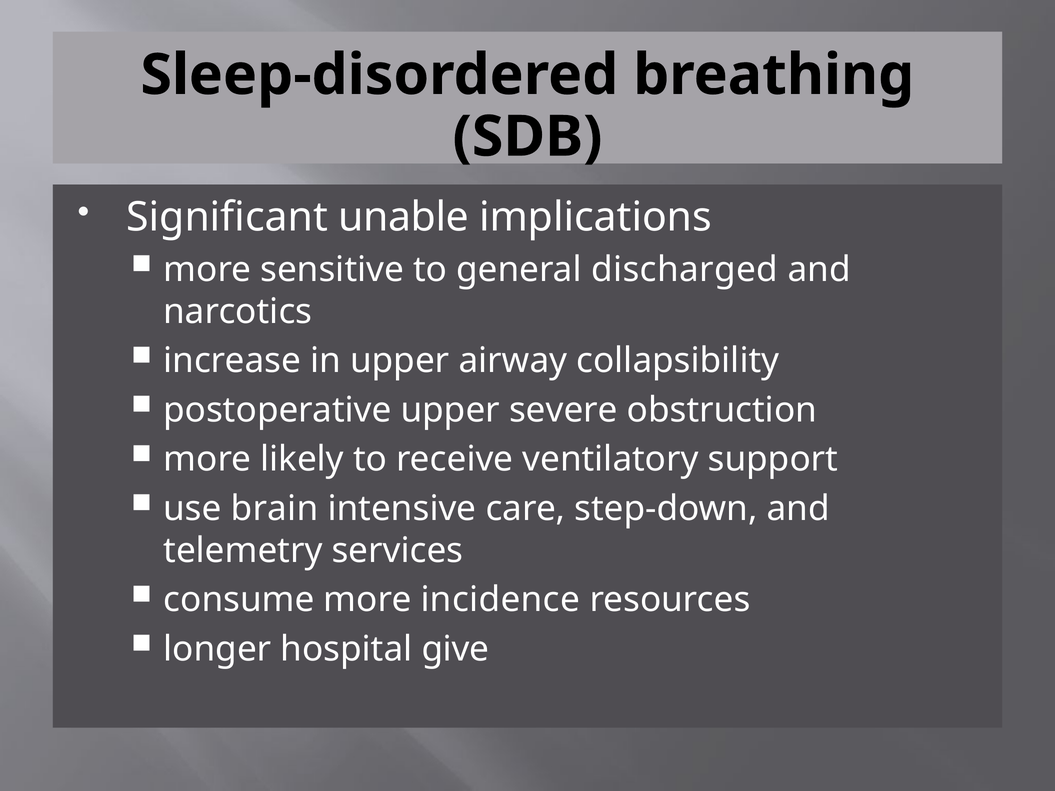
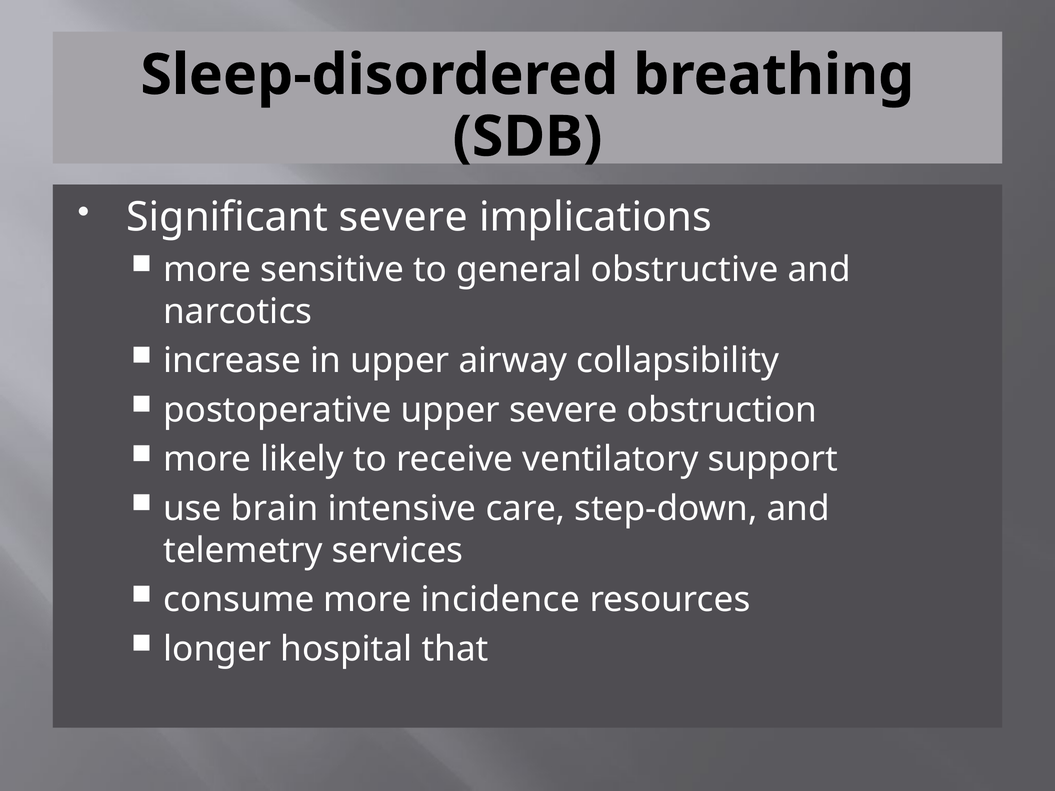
Significant unable: unable -> severe
discharged: discharged -> obstructive
give: give -> that
